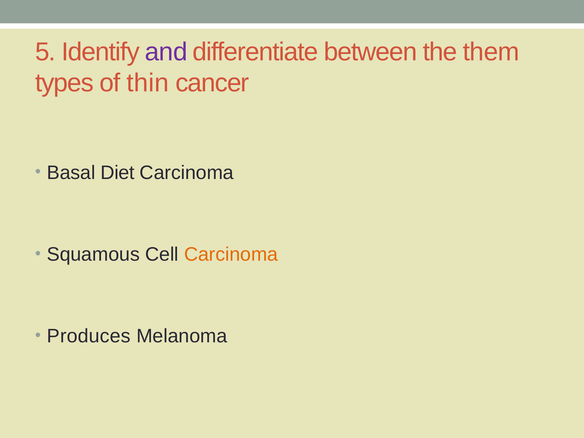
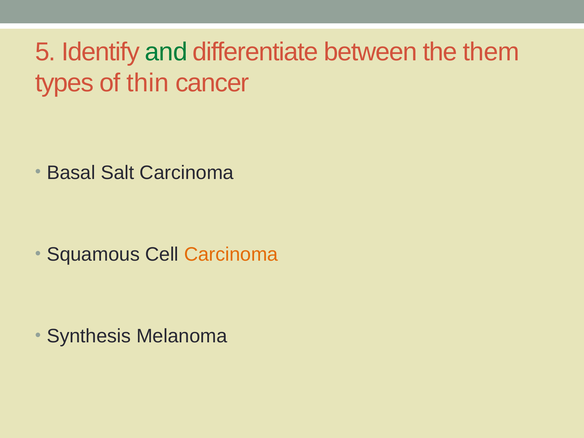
and colour: purple -> green
Diet: Diet -> Salt
Produces: Produces -> Synthesis
